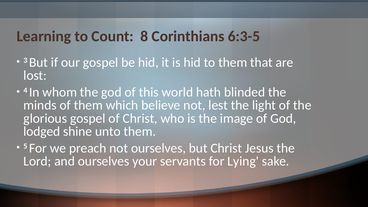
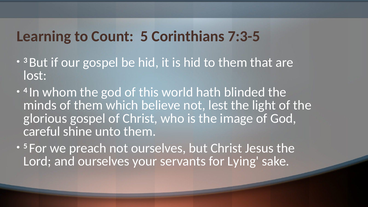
Count 8: 8 -> 5
6:3-5: 6:3-5 -> 7:3-5
lodged: lodged -> careful
